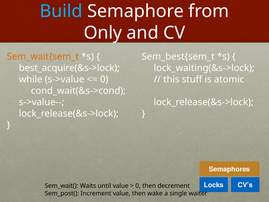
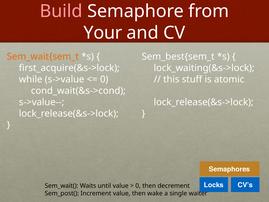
Build colour: light blue -> pink
Only: Only -> Your
best_acquire(&s->lock: best_acquire(&s->lock -> first_acquire(&s->lock
